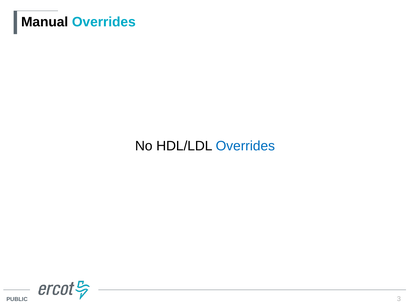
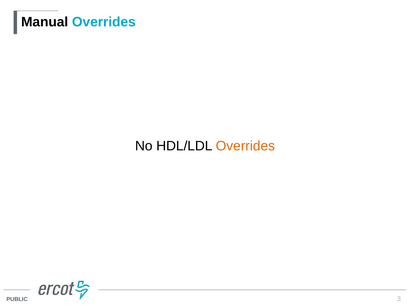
Overrides at (245, 146) colour: blue -> orange
